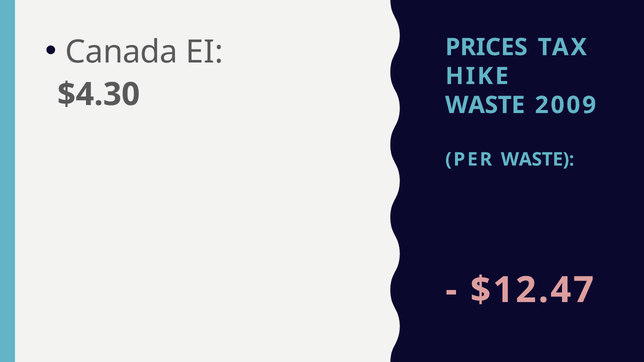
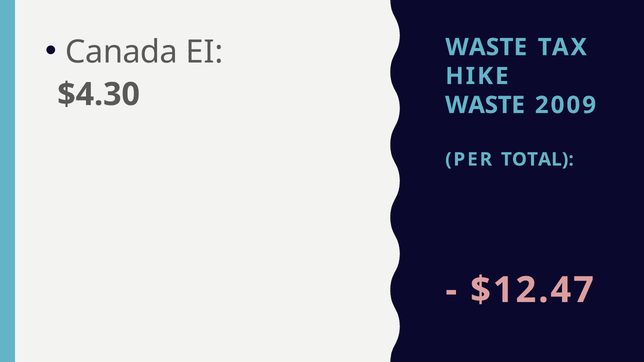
PRICES at (486, 47): PRICES -> WASTE
PER WASTE: WASTE -> TOTAL
